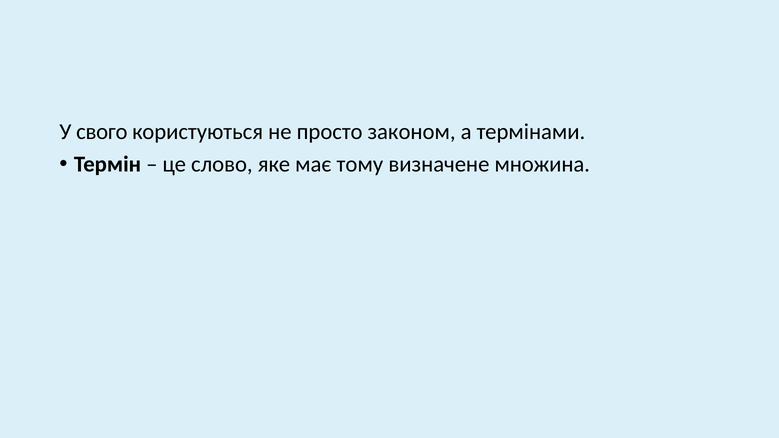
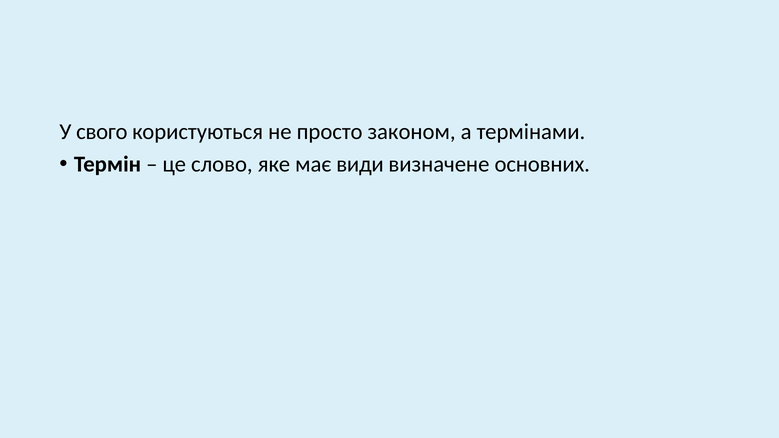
тому: тому -> види
множина: множина -> основних
